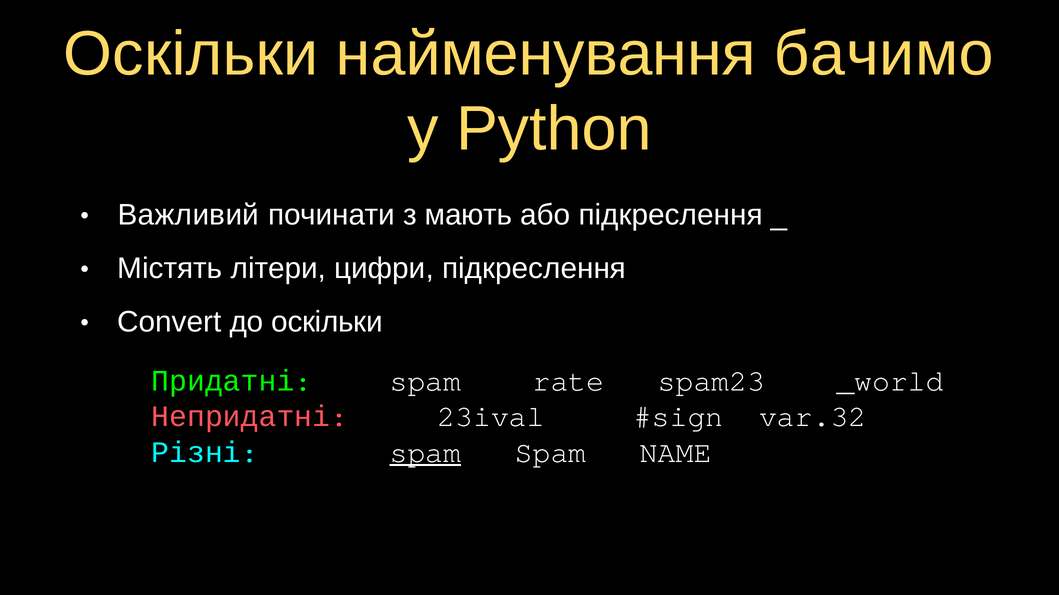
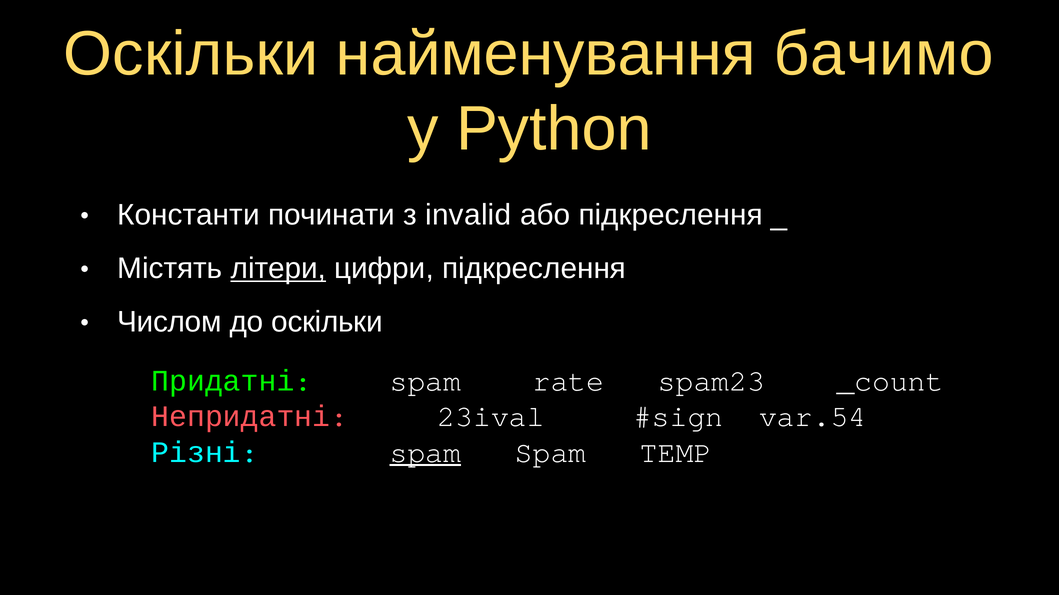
Важливий: Важливий -> Константи
мають: мають -> invalid
літери underline: none -> present
Convert: Convert -> Числом
_world: _world -> _count
var.32: var.32 -> var.54
NAME: NAME -> TEMP
